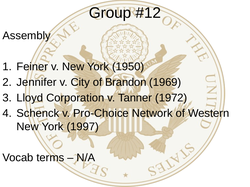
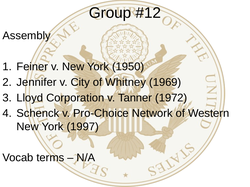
Brandon: Brandon -> Whitney
